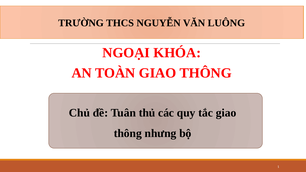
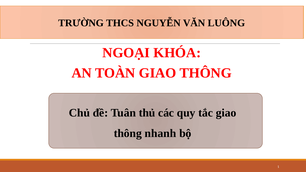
nhưng: nhưng -> nhanh
